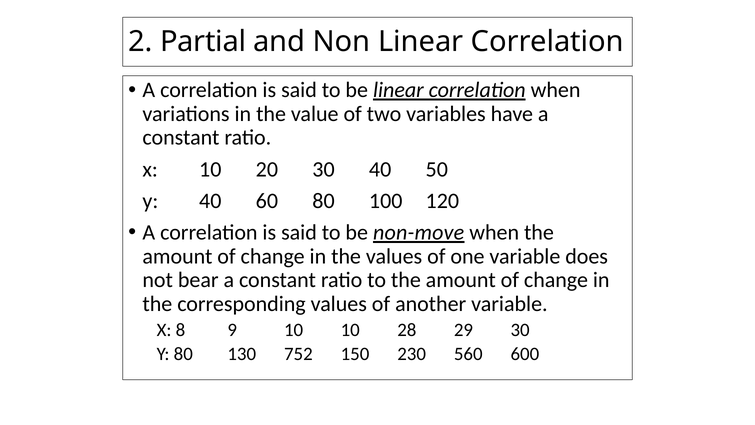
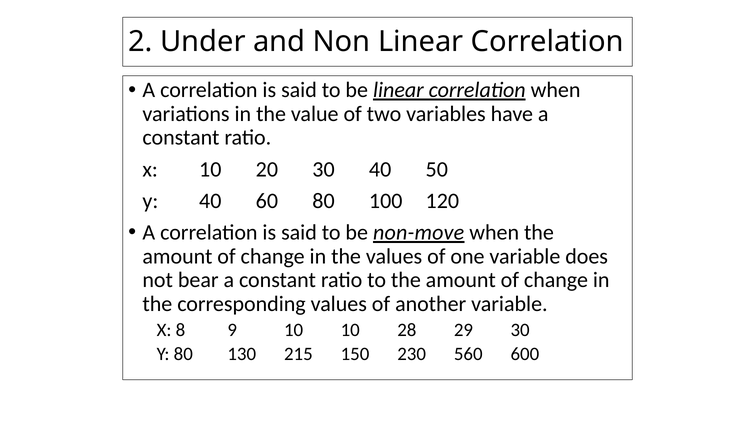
Partial: Partial -> Under
752: 752 -> 215
